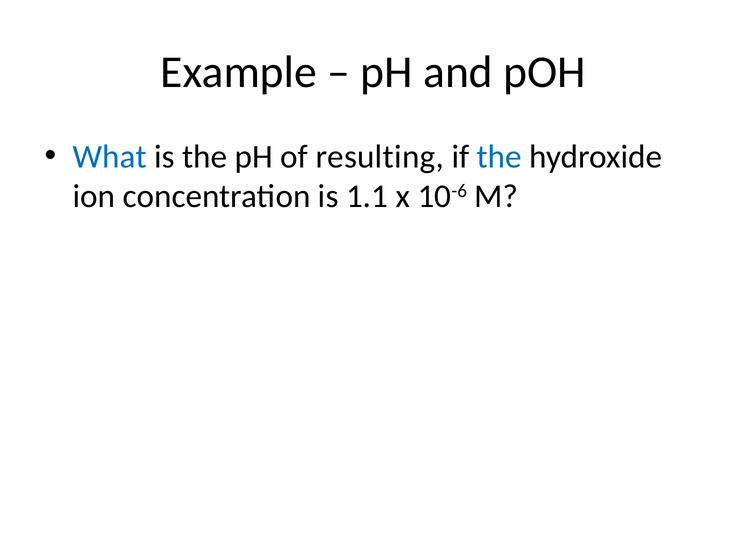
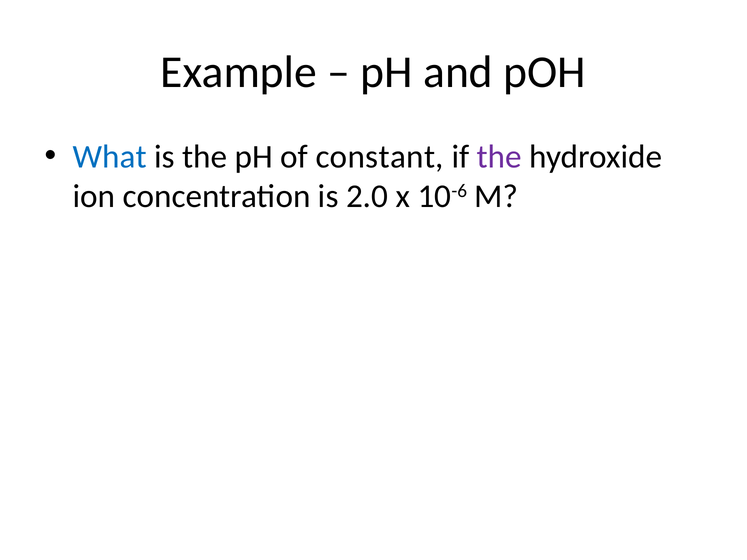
resulting: resulting -> constant
the at (499, 157) colour: blue -> purple
1.1: 1.1 -> 2.0
